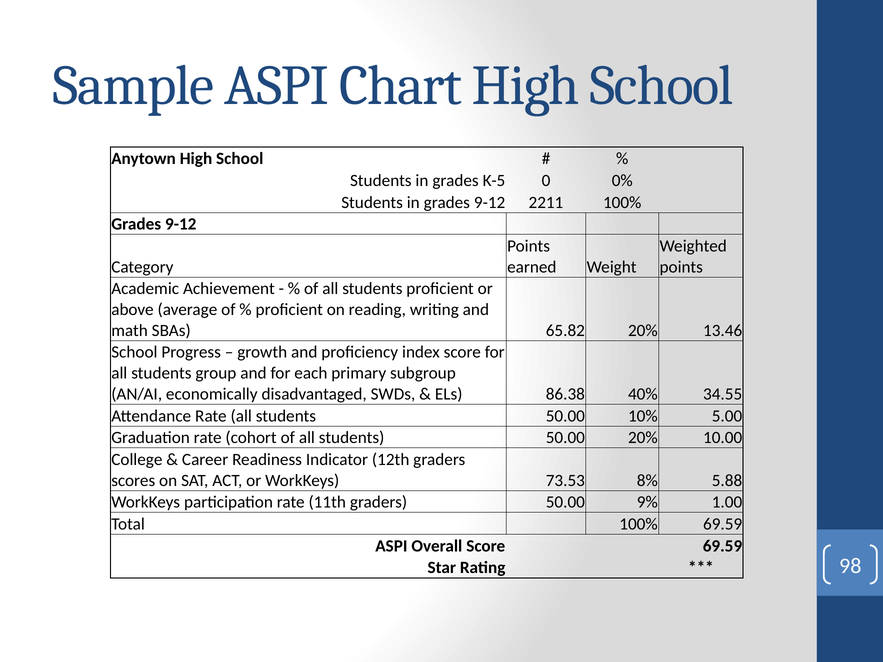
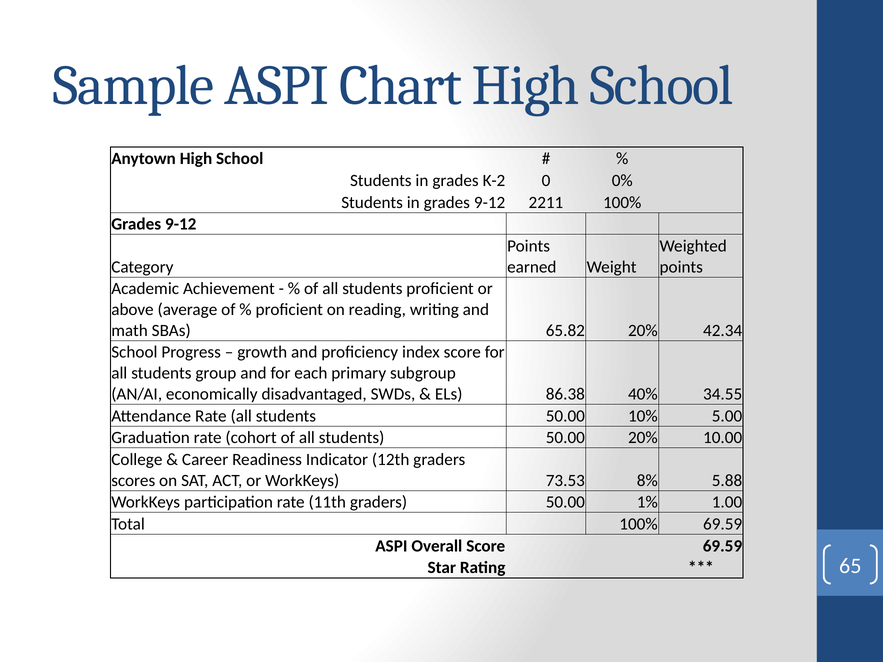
K-5: K-5 -> K-2
13.46: 13.46 -> 42.34
9%: 9% -> 1%
98: 98 -> 65
